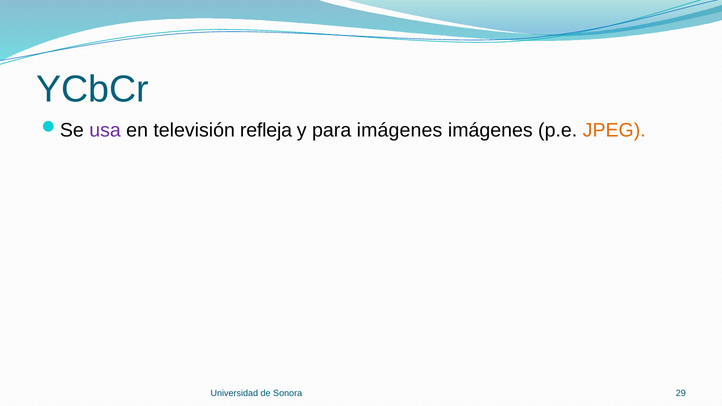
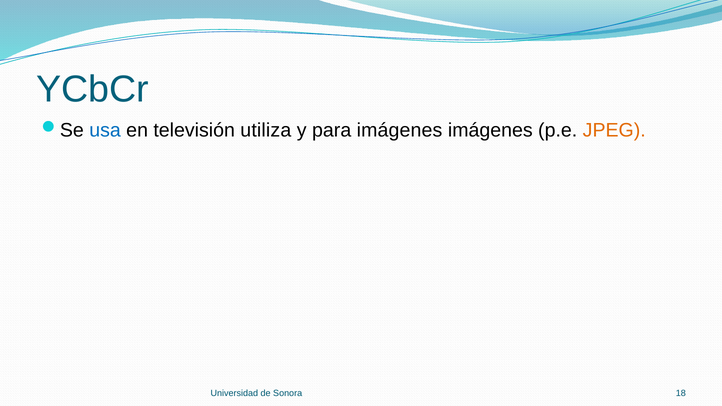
usa colour: purple -> blue
refleja: refleja -> utiliza
29: 29 -> 18
